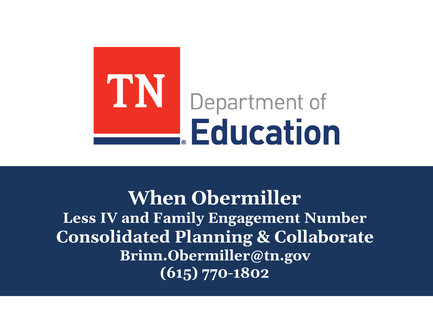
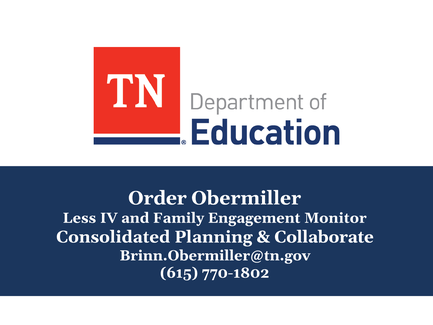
When: When -> Order
Number: Number -> Monitor
